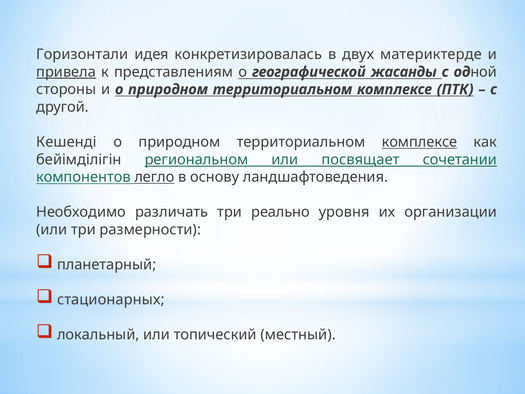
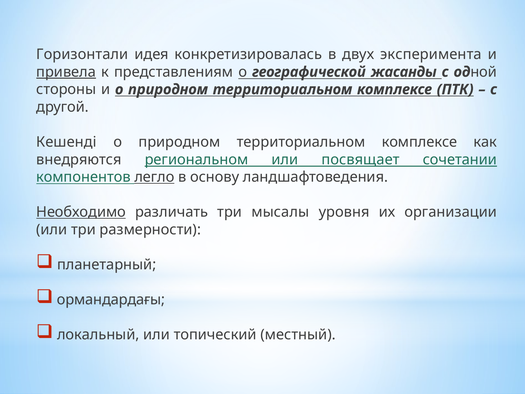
материктерде: материктерде -> эксперимента
комплексе at (419, 142) underline: present -> none
бейімділігін: бейімділігін -> внедряются
Необходимо underline: none -> present
реально: реально -> мысалы
стационарных: стационарных -> ормандардағы
